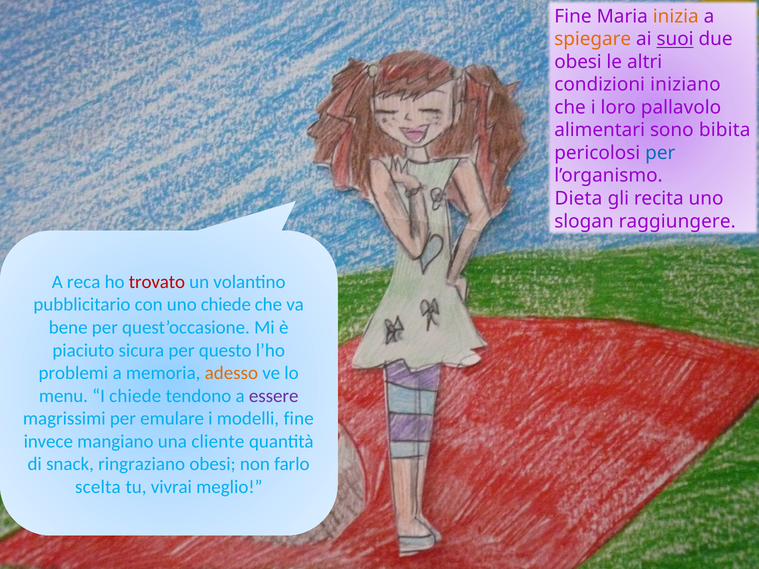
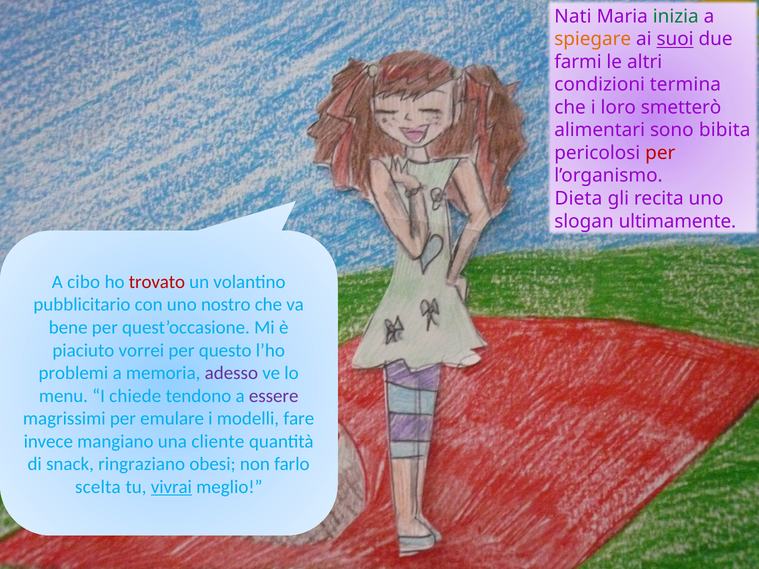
Fine at (573, 16): Fine -> Nati
inizia colour: orange -> green
obesi at (578, 62): obesi -> farmi
iniziano: iniziano -> termina
pallavolo: pallavolo -> smetterò
per at (660, 153) colour: blue -> red
raggiungere: raggiungere -> ultimamente
reca: reca -> cibo
uno chiede: chiede -> nostro
sicura: sicura -> vorrei
adesso colour: orange -> purple
modelli fine: fine -> fare
vivrai underline: none -> present
